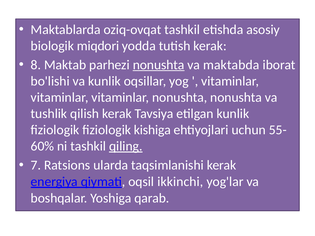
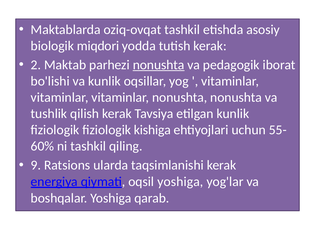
8: 8 -> 2
maktabda: maktabda -> pedagogik
qiling underline: present -> none
7: 7 -> 9
oqsil ikkinchi: ikkinchi -> yoshiga
